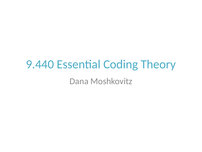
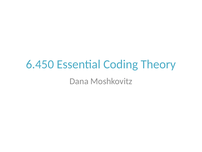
9.440: 9.440 -> 6.450
